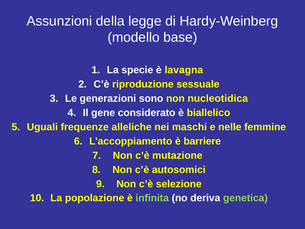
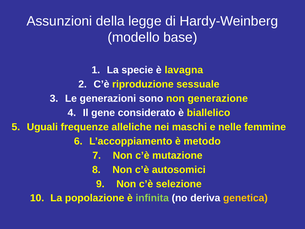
nucleotidica: nucleotidica -> generazione
barriere: barriere -> metodo
genetica colour: light green -> yellow
